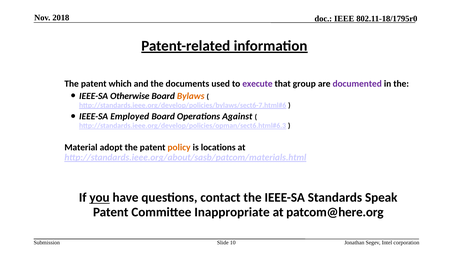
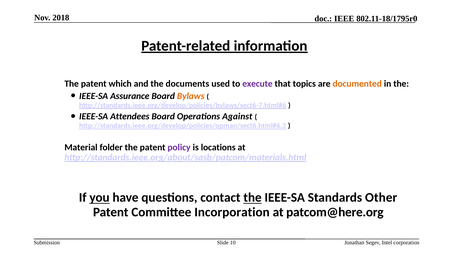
group: group -> topics
documented colour: purple -> orange
Otherwise: Otherwise -> Assurance
Employed: Employed -> Attendees
adopt: adopt -> folder
policy colour: orange -> purple
the at (253, 197) underline: none -> present
Speak: Speak -> Other
Inappropriate: Inappropriate -> Incorporation
